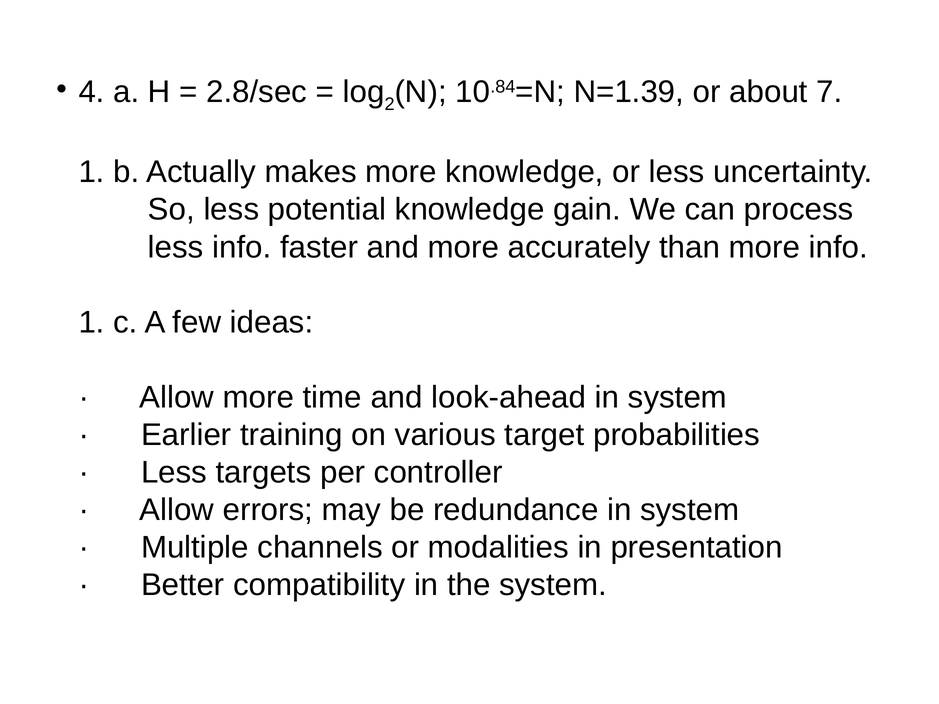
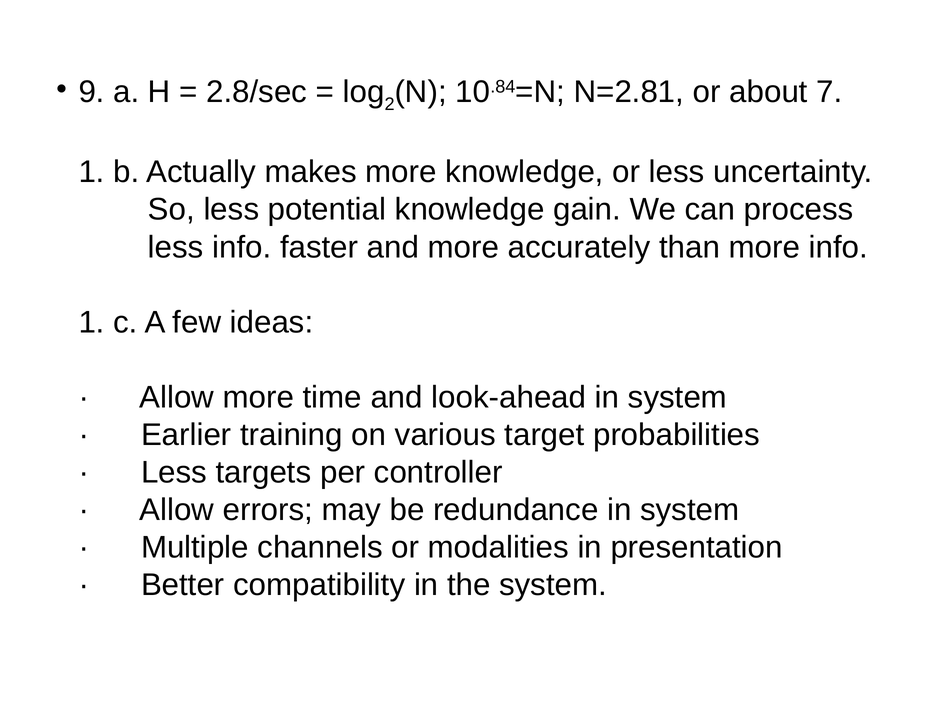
4: 4 -> 9
N=1.39: N=1.39 -> N=2.81
